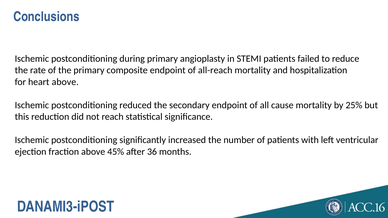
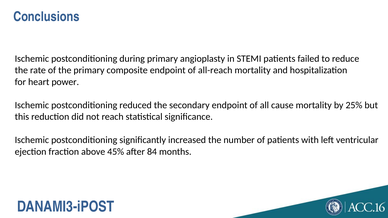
heart above: above -> power
36: 36 -> 84
